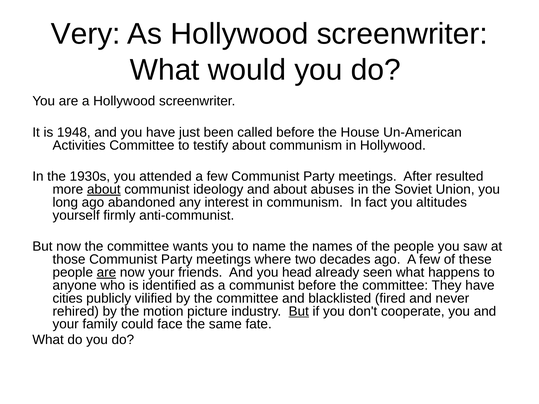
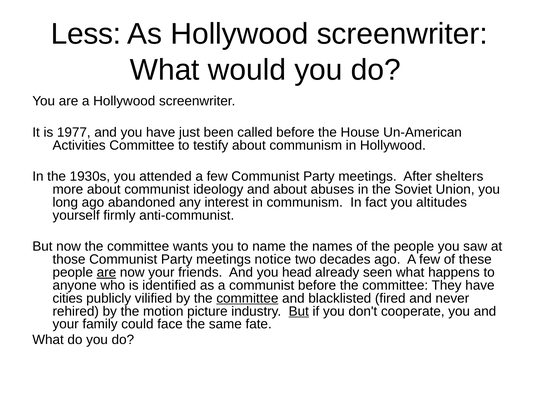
Very: Very -> Less
1948: 1948 -> 1977
resulted: resulted -> shelters
about at (104, 190) underline: present -> none
where: where -> notice
committee at (247, 298) underline: none -> present
